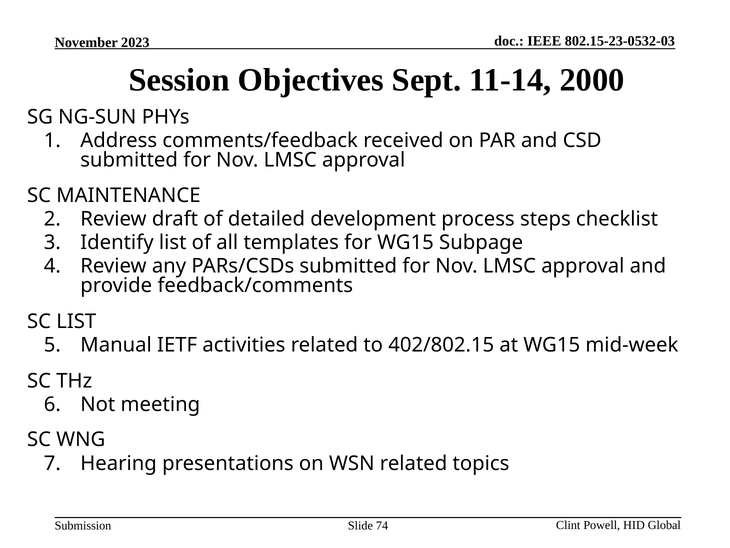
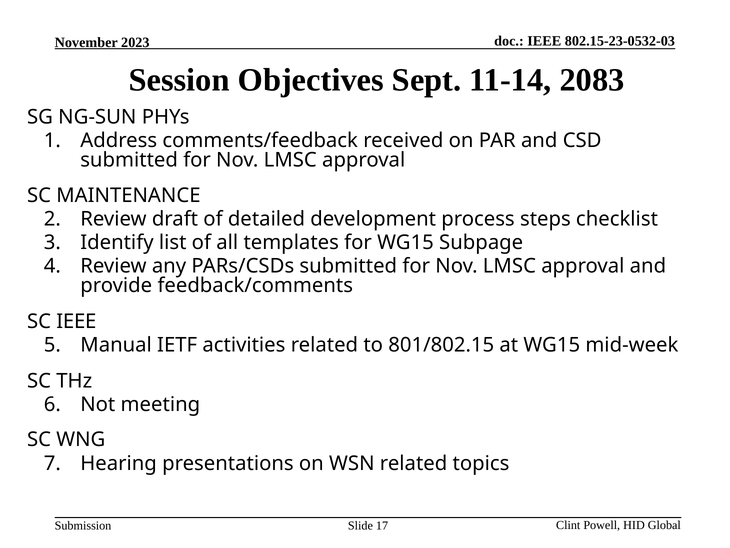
2000: 2000 -> 2083
SC LIST: LIST -> IEEE
402/802.15: 402/802.15 -> 801/802.15
74: 74 -> 17
